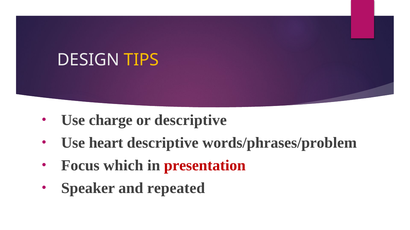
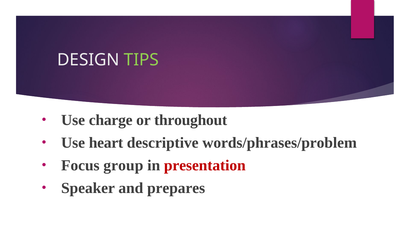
TIPS colour: yellow -> light green
or descriptive: descriptive -> throughout
which: which -> group
repeated: repeated -> prepares
